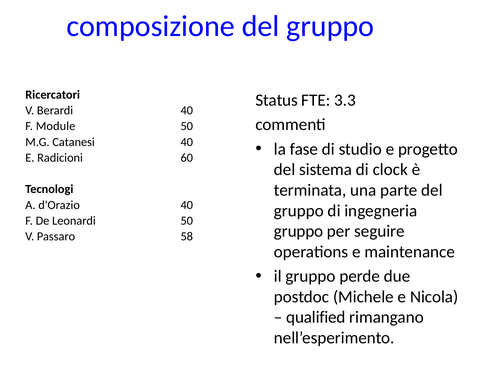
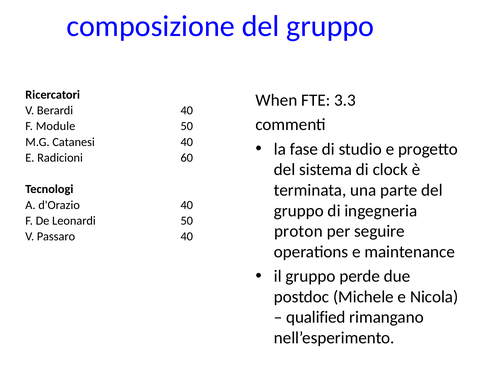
Status: Status -> When
gruppo at (299, 231): gruppo -> proton
Passaro 58: 58 -> 40
